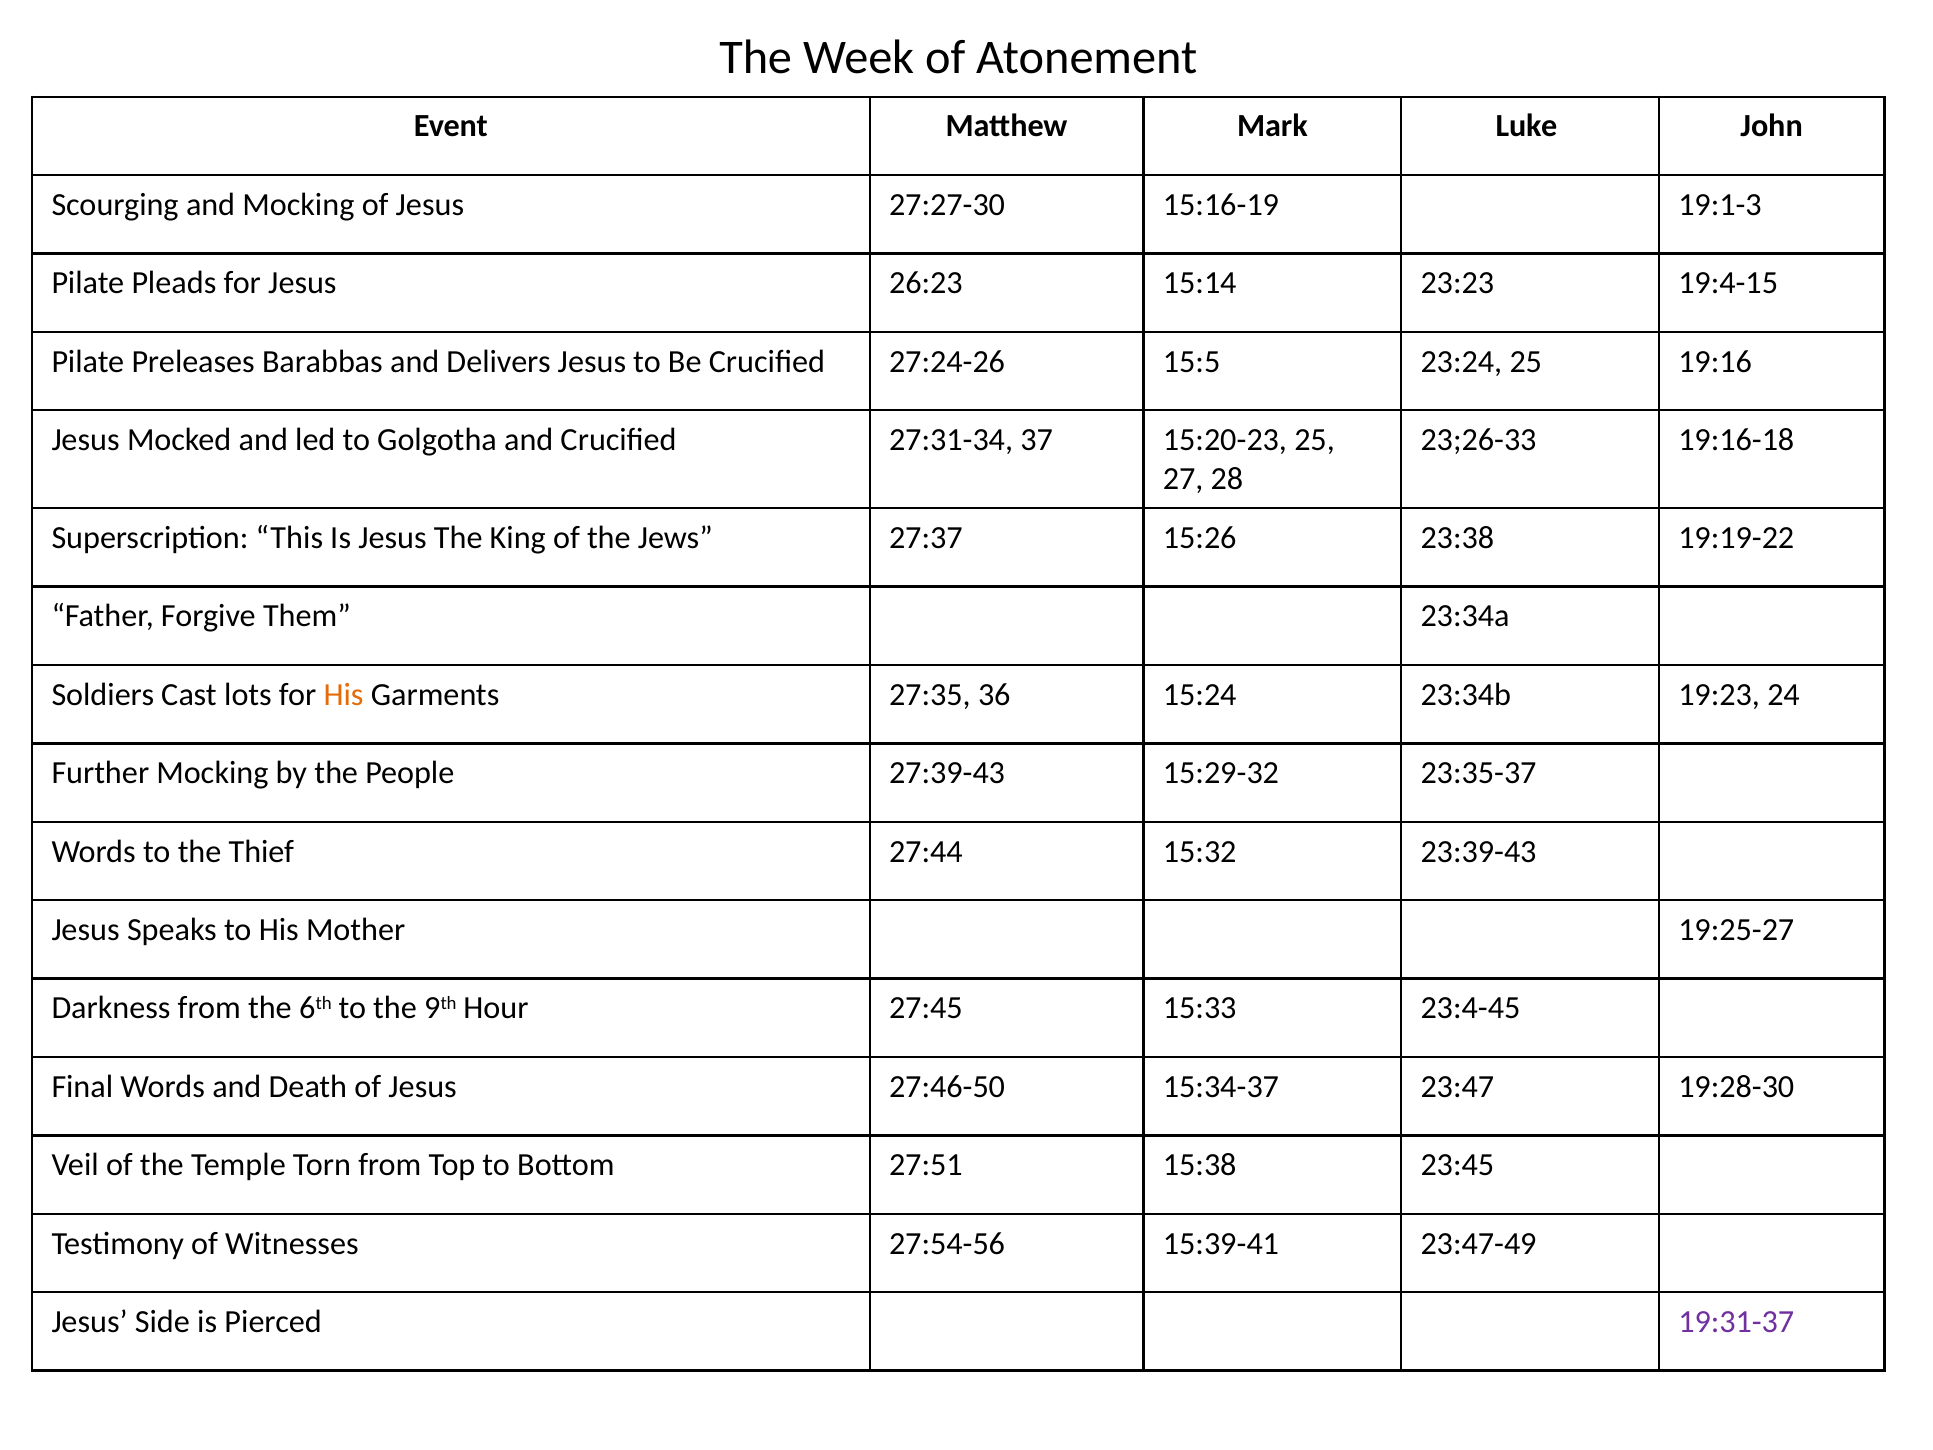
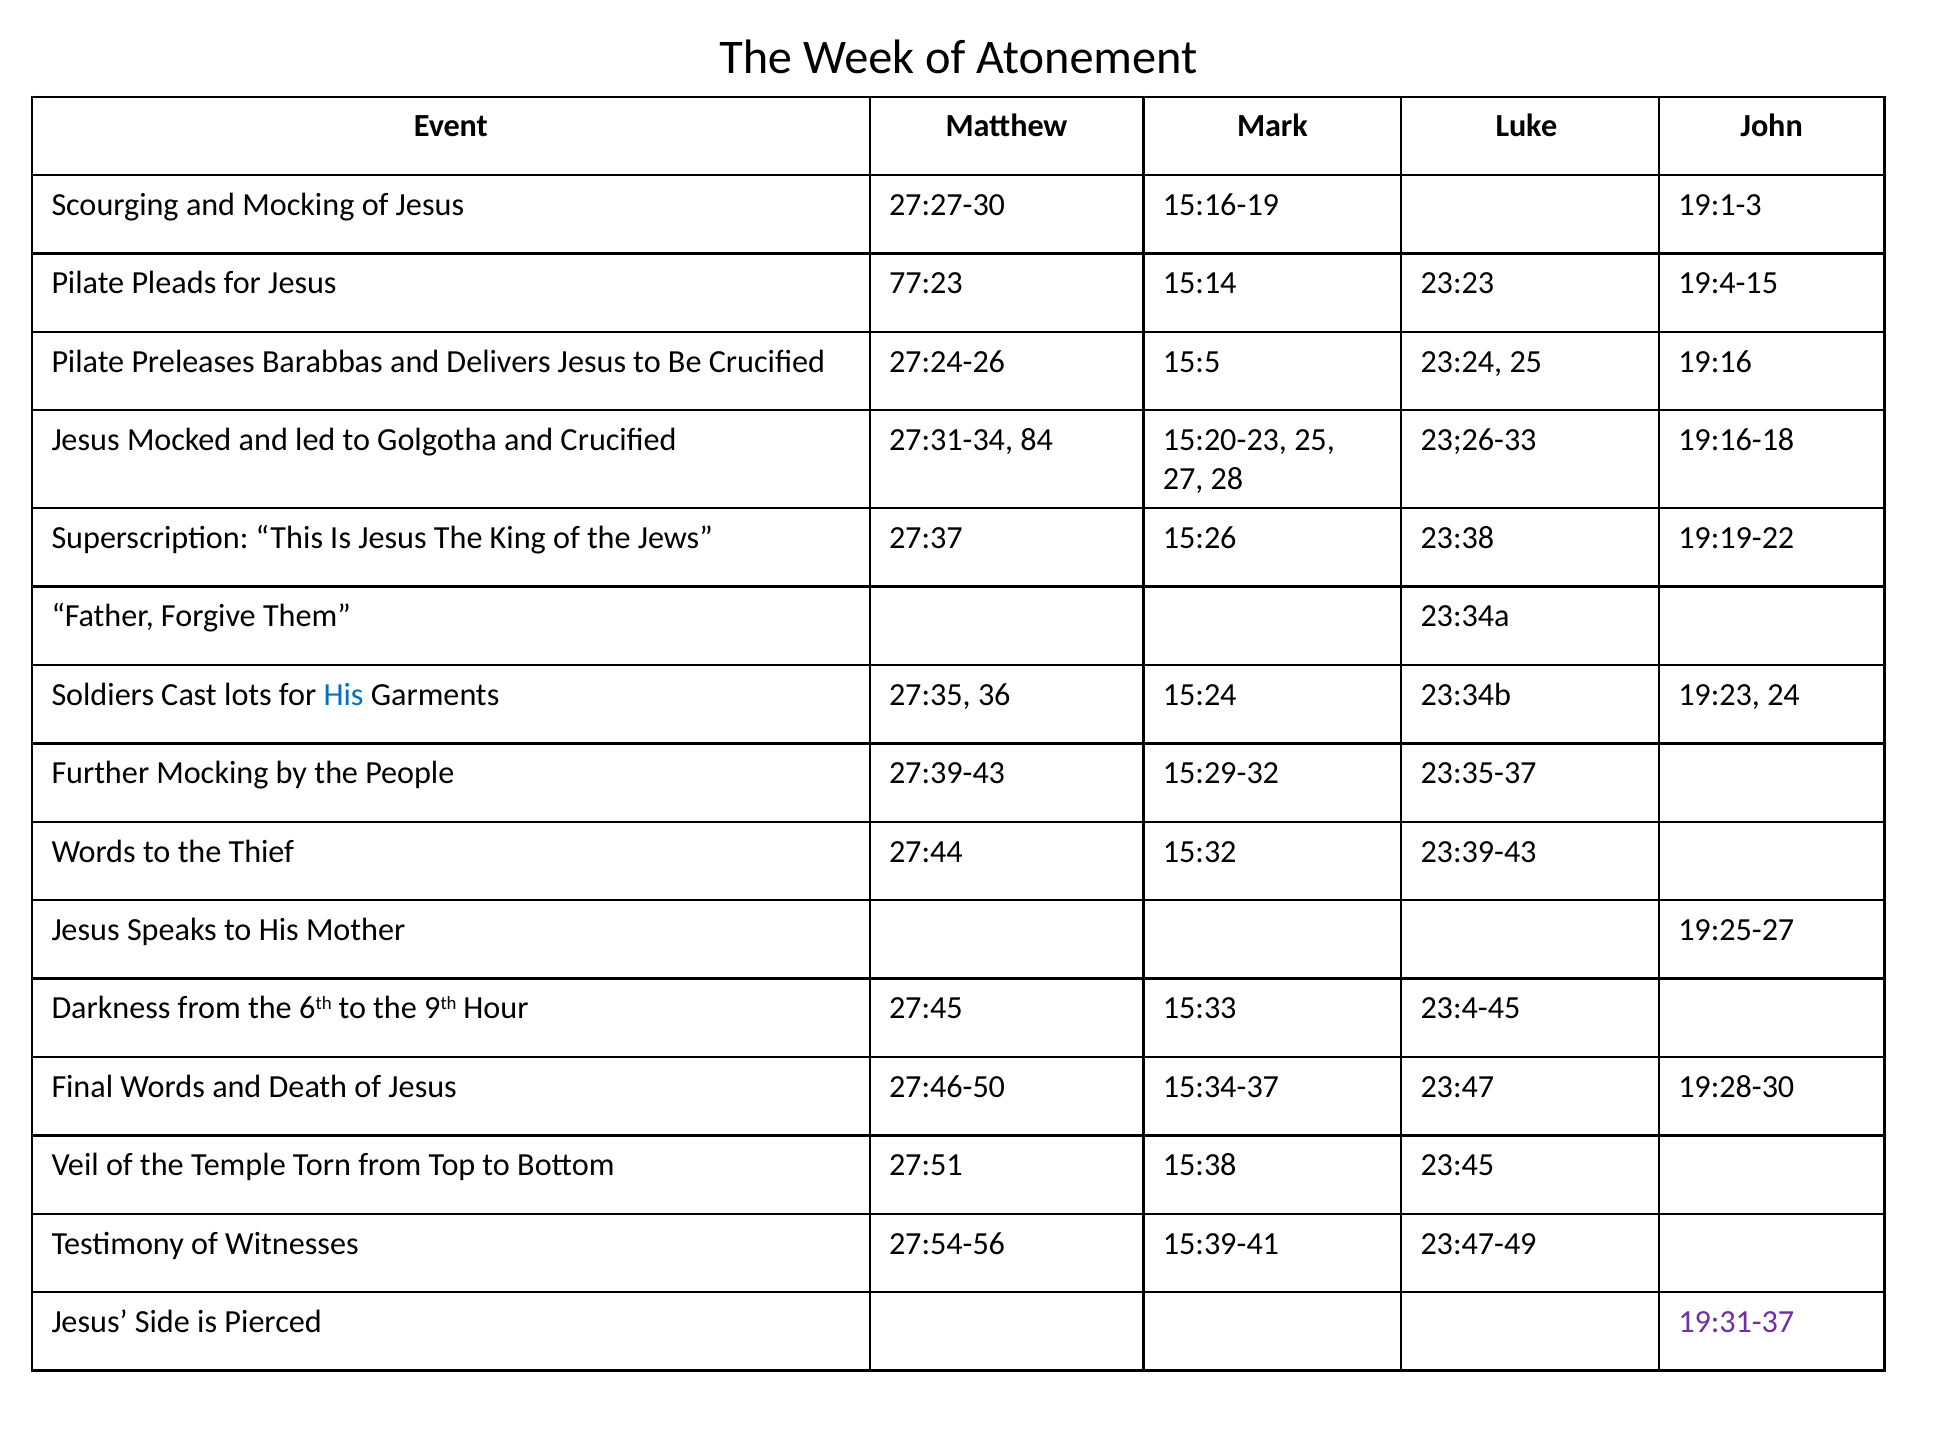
26:23: 26:23 -> 77:23
37: 37 -> 84
His at (344, 695) colour: orange -> blue
